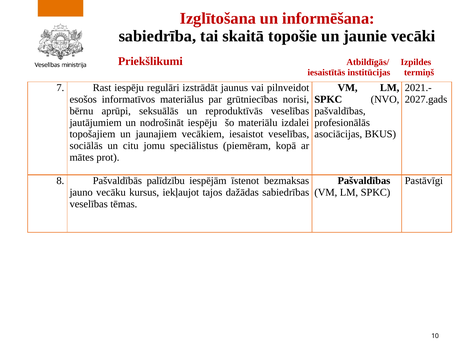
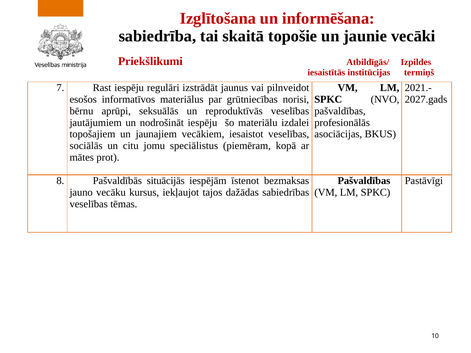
palīdzību: palīdzību -> situācijās
